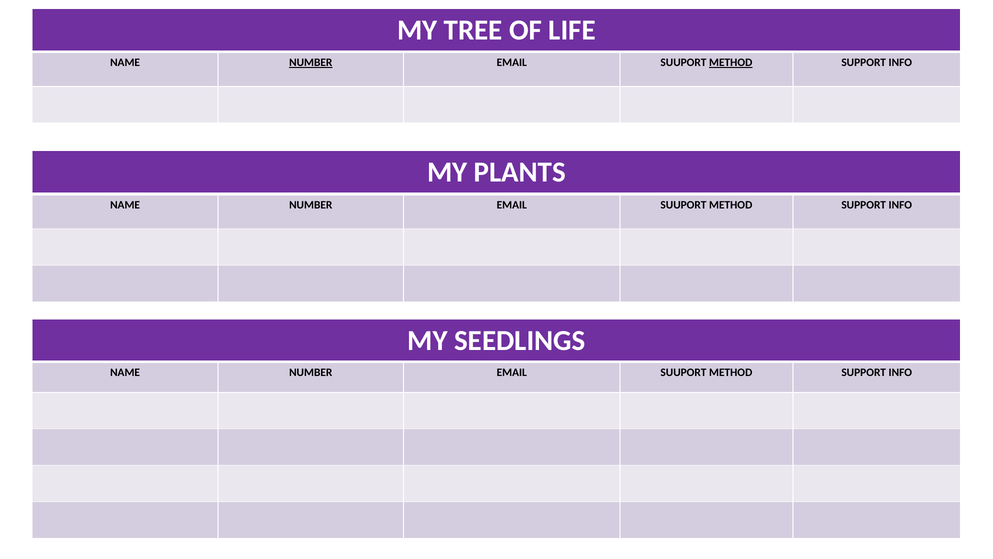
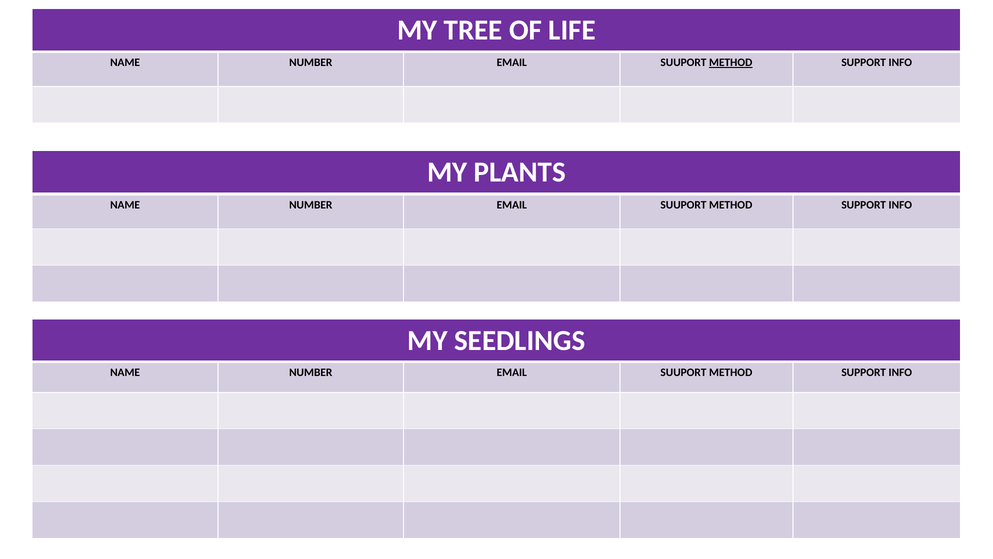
NUMBER at (311, 63) underline: present -> none
